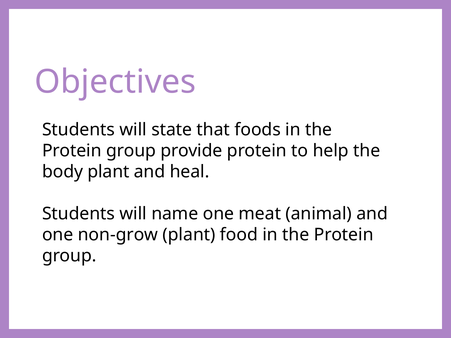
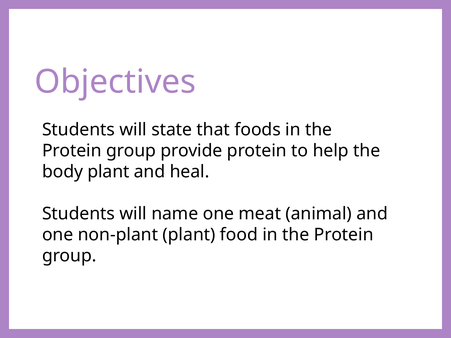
non-grow: non-grow -> non-plant
